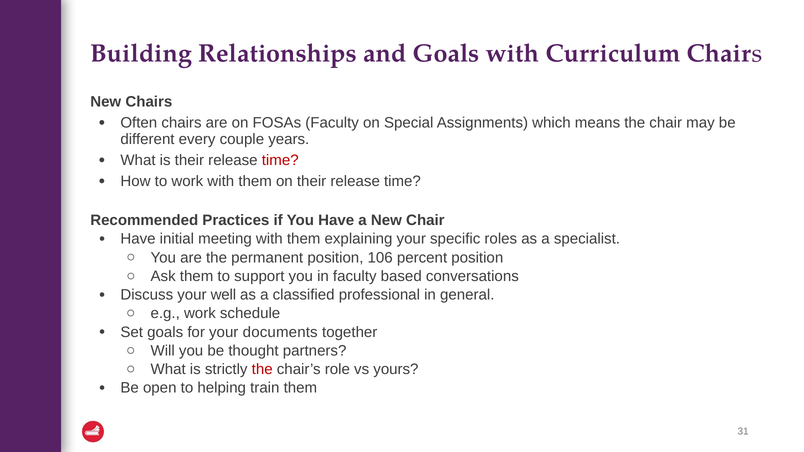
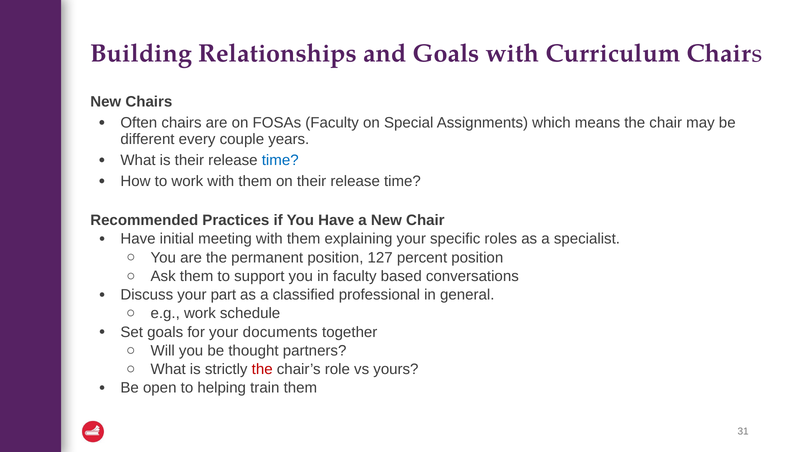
time at (280, 160) colour: red -> blue
106: 106 -> 127
well: well -> part
